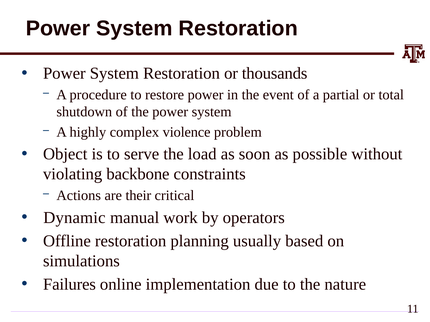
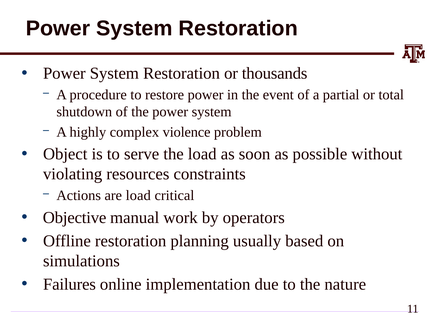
backbone: backbone -> resources
are their: their -> load
Dynamic: Dynamic -> Objective
